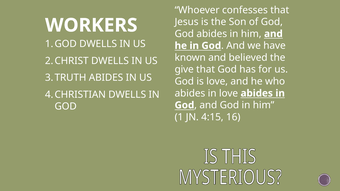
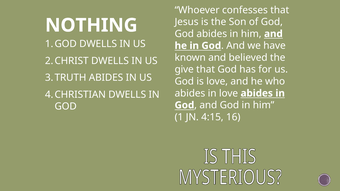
WORKERS: WORKERS -> NOTHING
